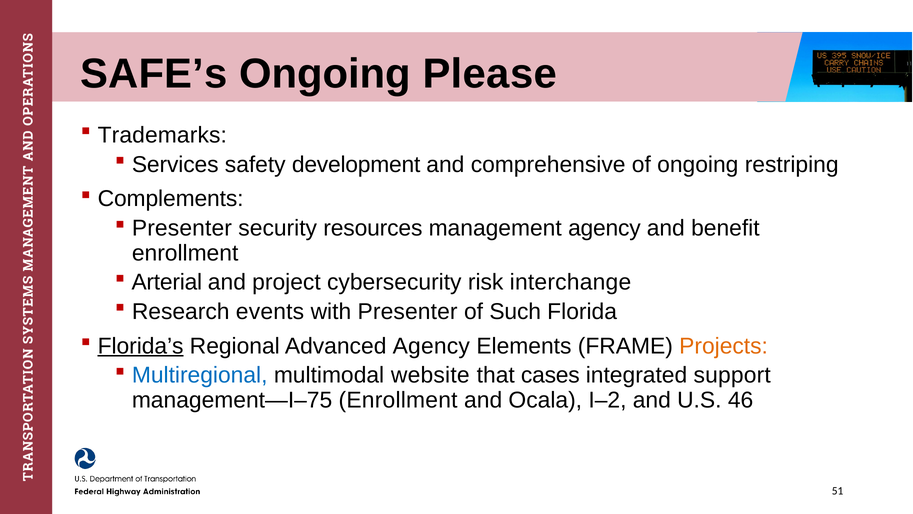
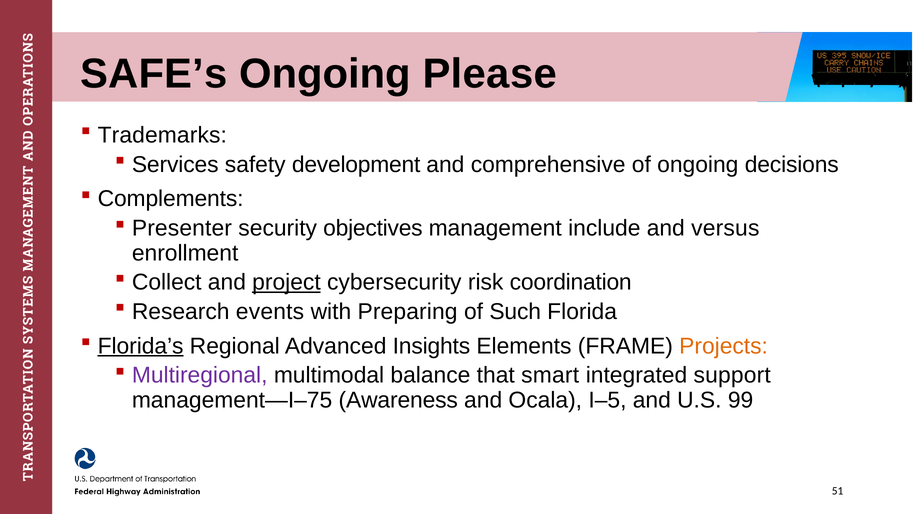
restriping: restriping -> decisions
resources: resources -> objectives
management agency: agency -> include
benefit: benefit -> versus
Arterial: Arterial -> Collect
project underline: none -> present
interchange: interchange -> coordination
with Presenter: Presenter -> Preparing
Advanced Agency: Agency -> Insights
Multiregional colour: blue -> purple
website: website -> balance
cases: cases -> smart
management—I–75 Enrollment: Enrollment -> Awareness
I–2: I–2 -> I–5
46: 46 -> 99
